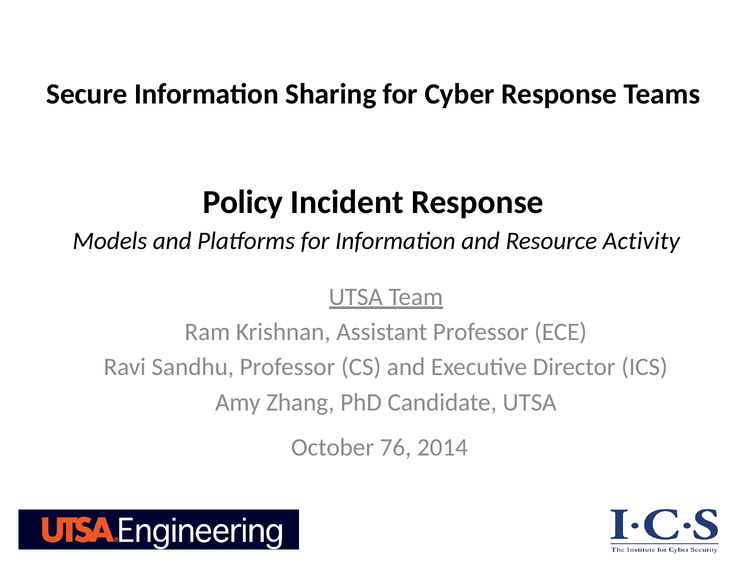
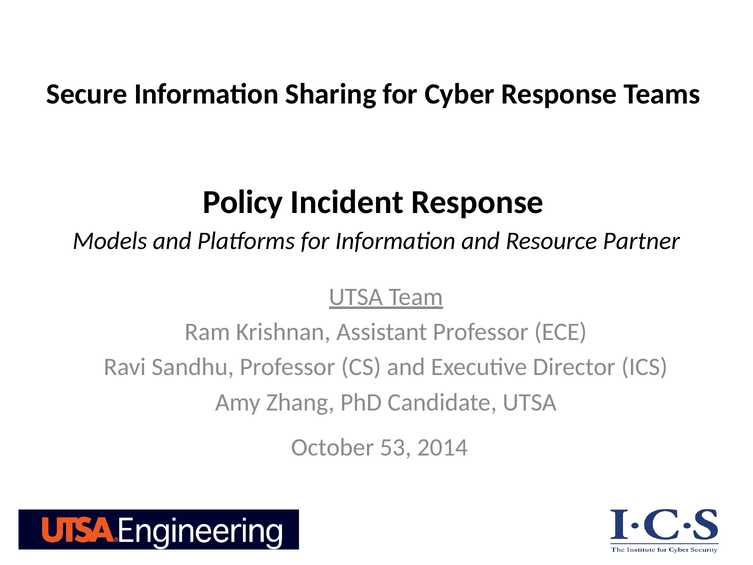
Activity: Activity -> Partner
76: 76 -> 53
